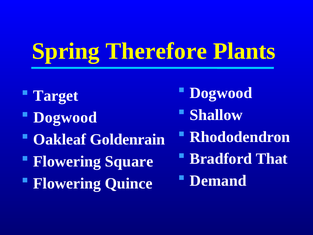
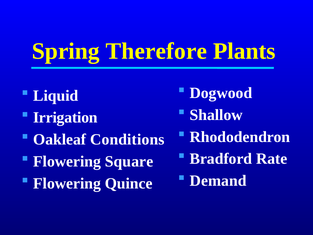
Target: Target -> Liquid
Dogwood at (65, 117): Dogwood -> Irrigation
Goldenrain: Goldenrain -> Conditions
That: That -> Rate
